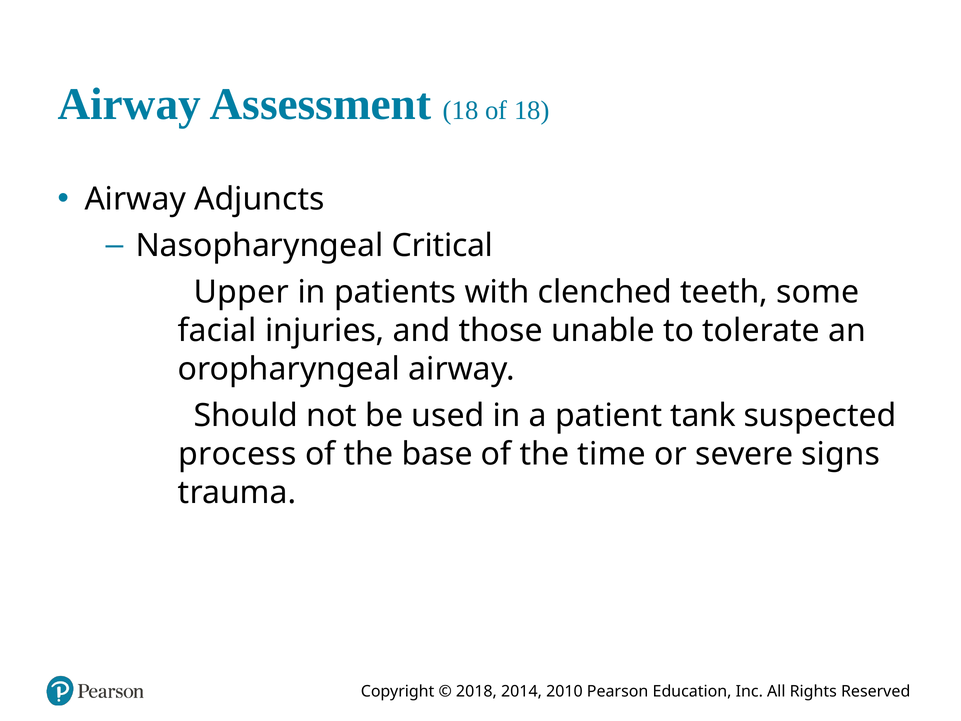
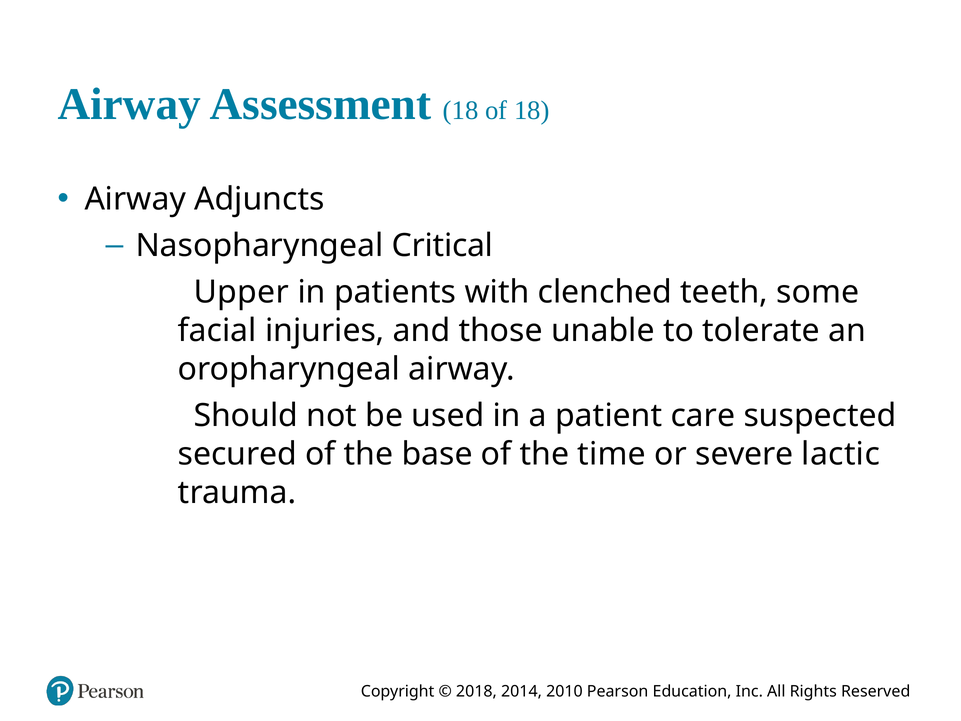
tank: tank -> care
process: process -> secured
signs: signs -> lactic
